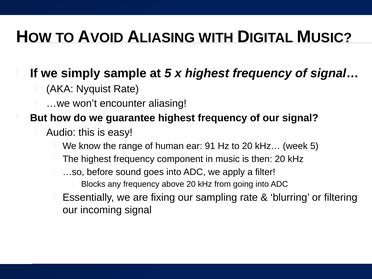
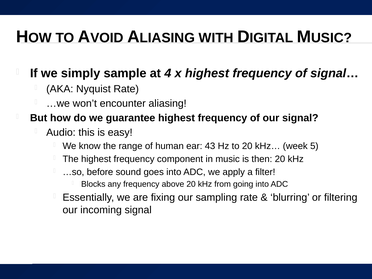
at 5: 5 -> 4
91: 91 -> 43
